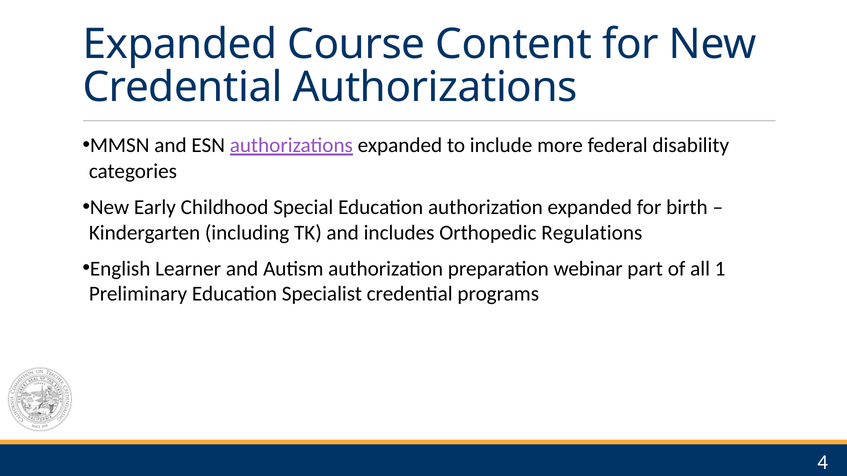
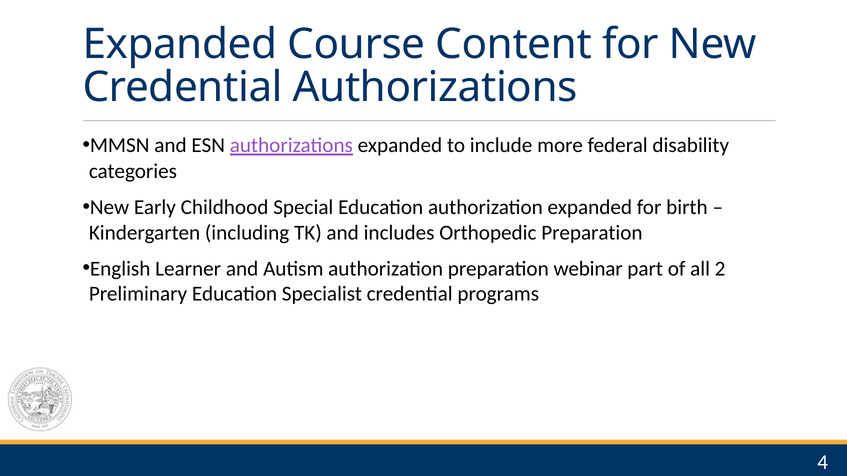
Orthopedic Regulations: Regulations -> Preparation
1: 1 -> 2
